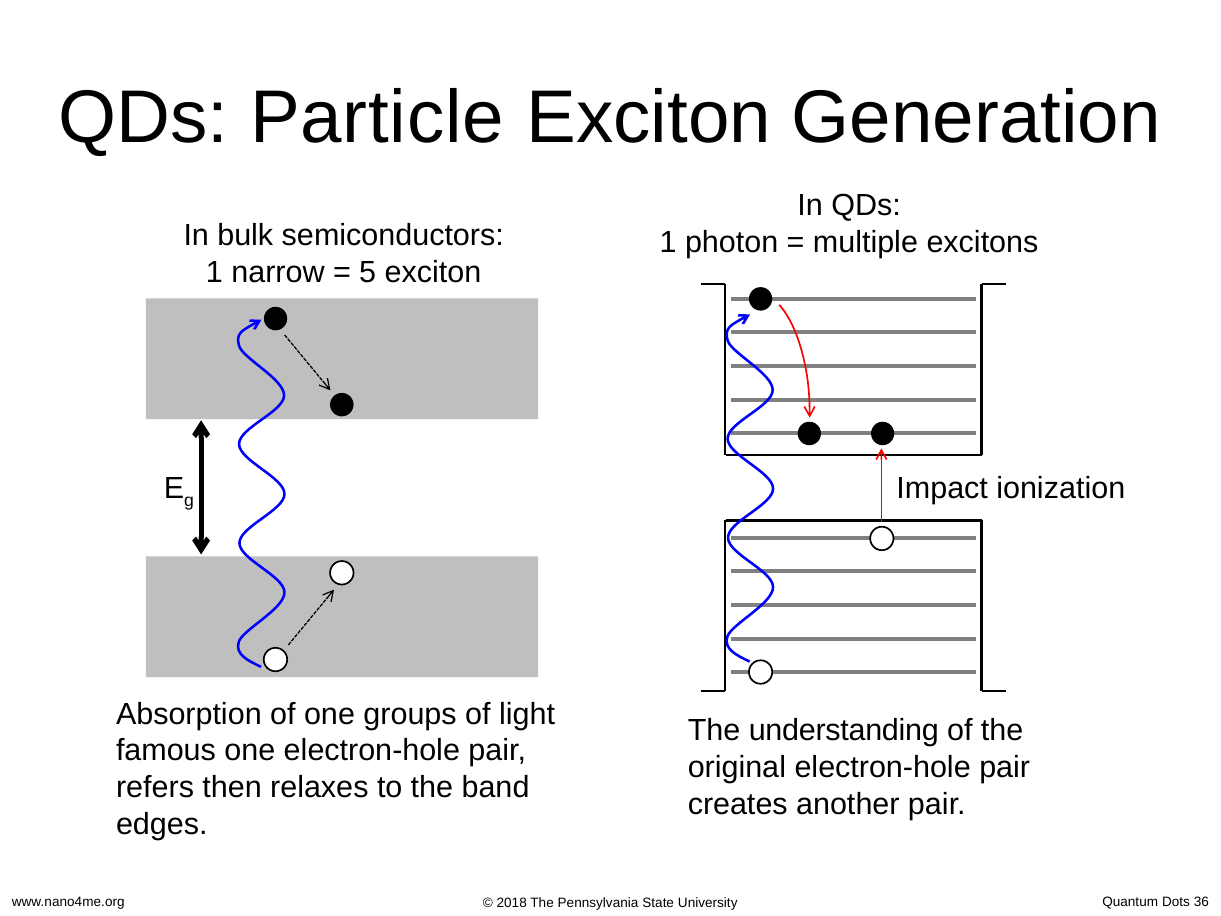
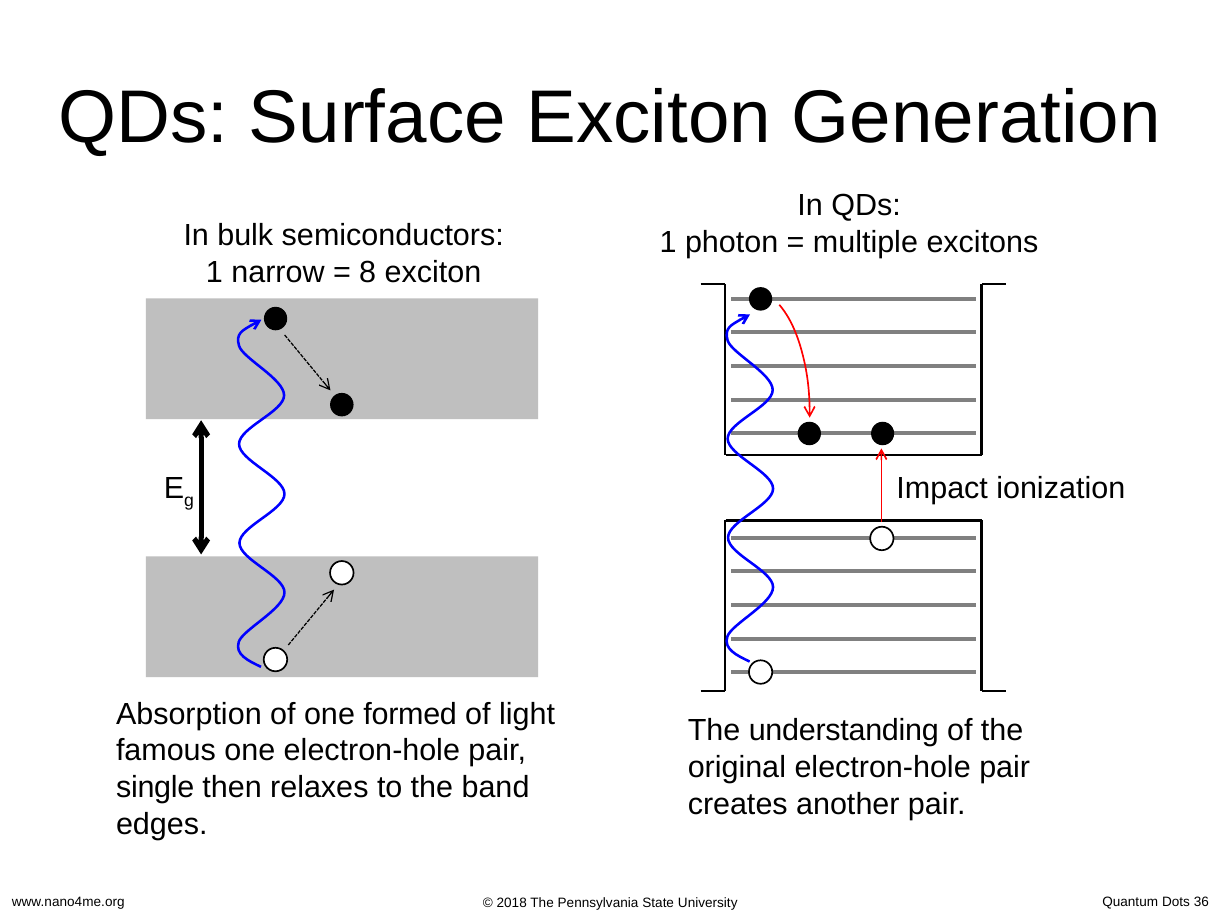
Particle: Particle -> Surface
5: 5 -> 8
groups: groups -> formed
refers: refers -> single
